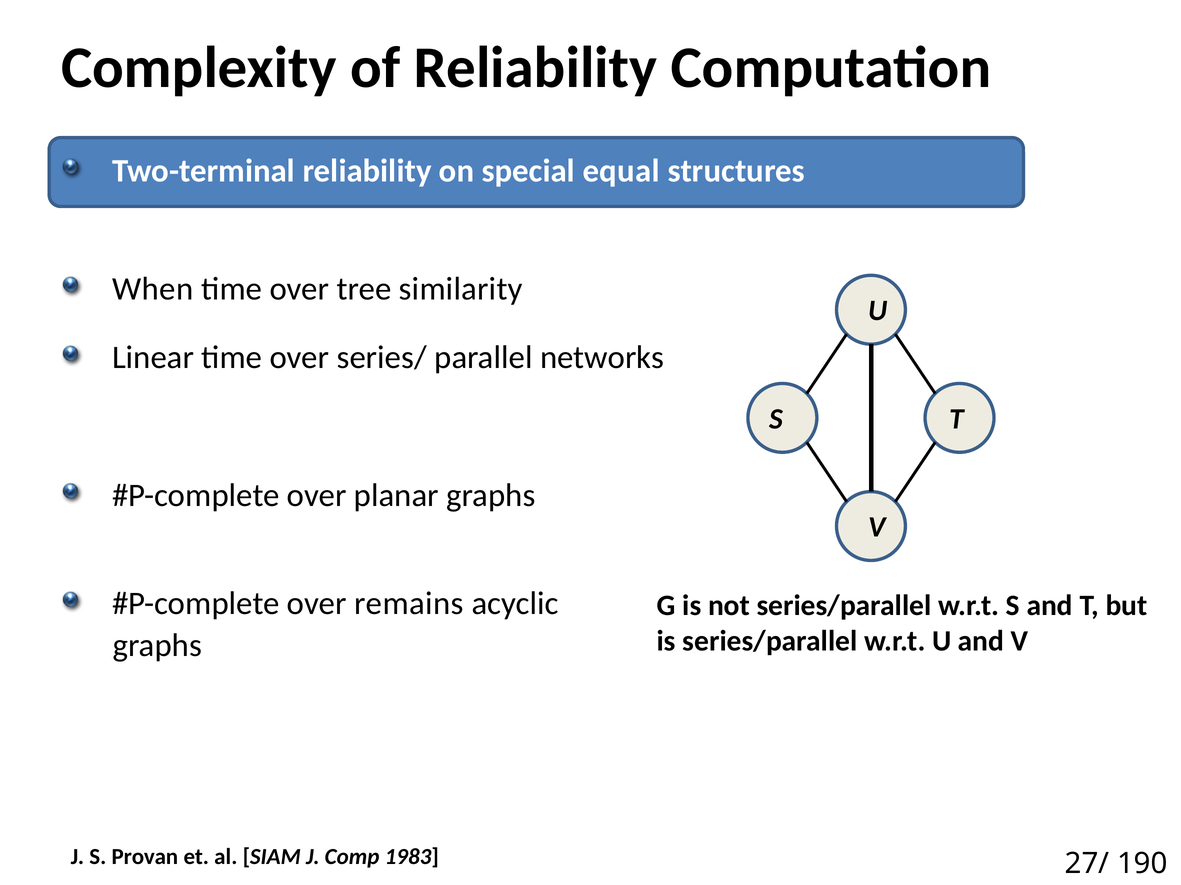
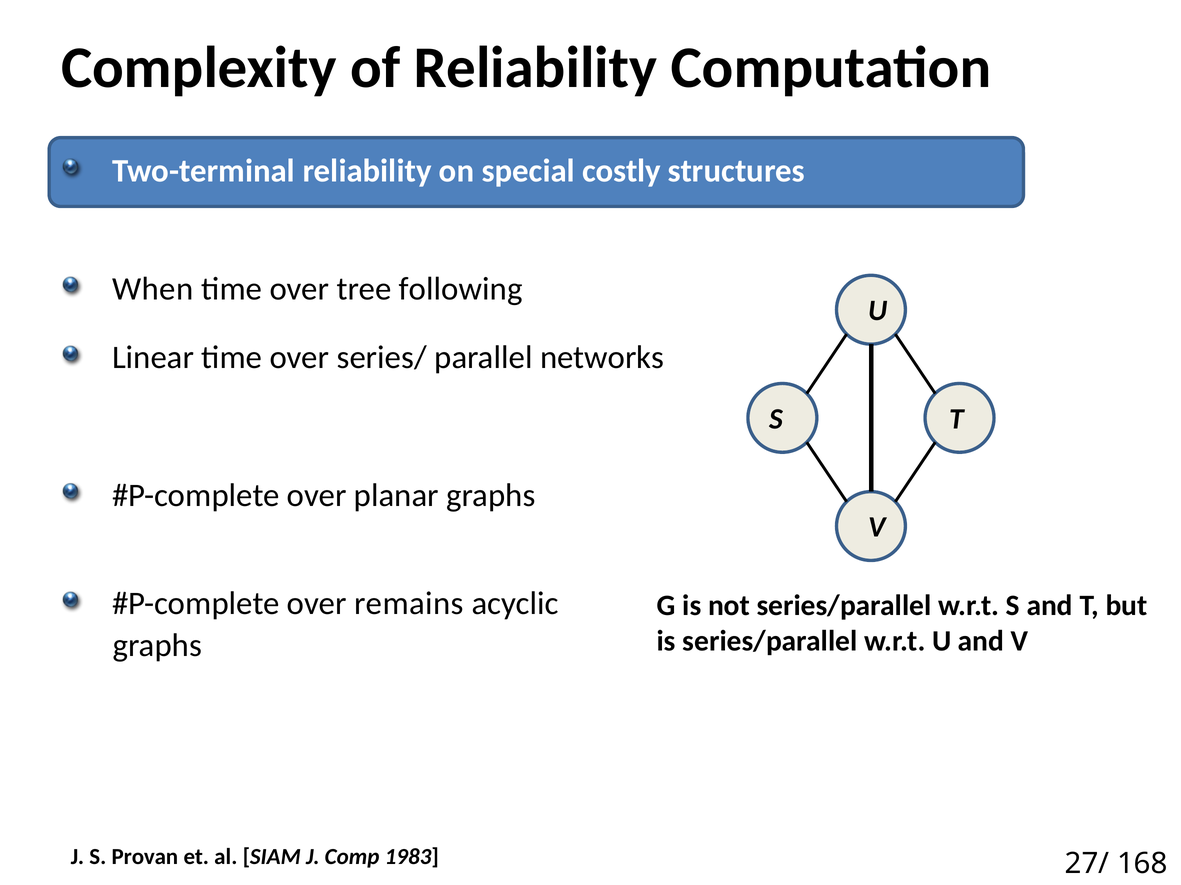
equal: equal -> costly
similarity: similarity -> following
190: 190 -> 168
